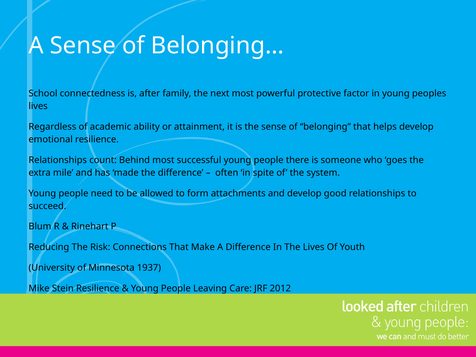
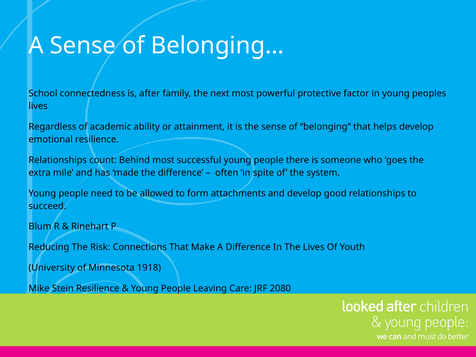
1937: 1937 -> 1918
2012: 2012 -> 2080
